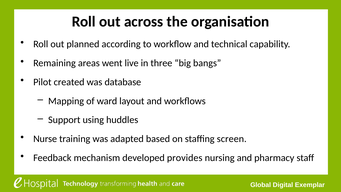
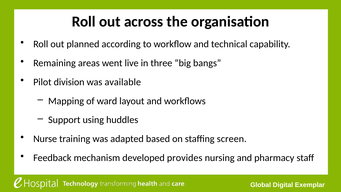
created: created -> division
database: database -> available
